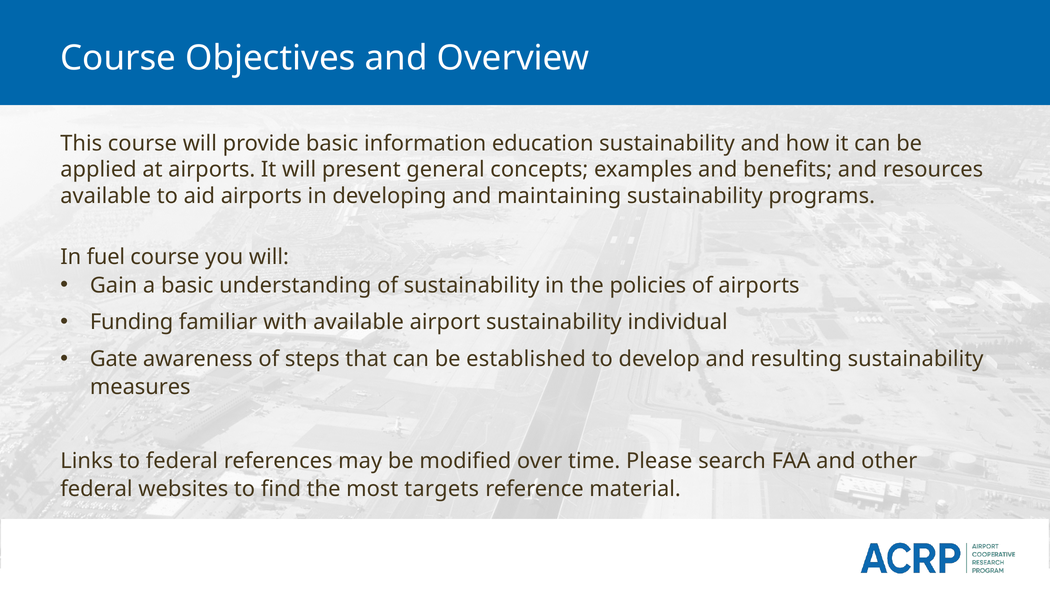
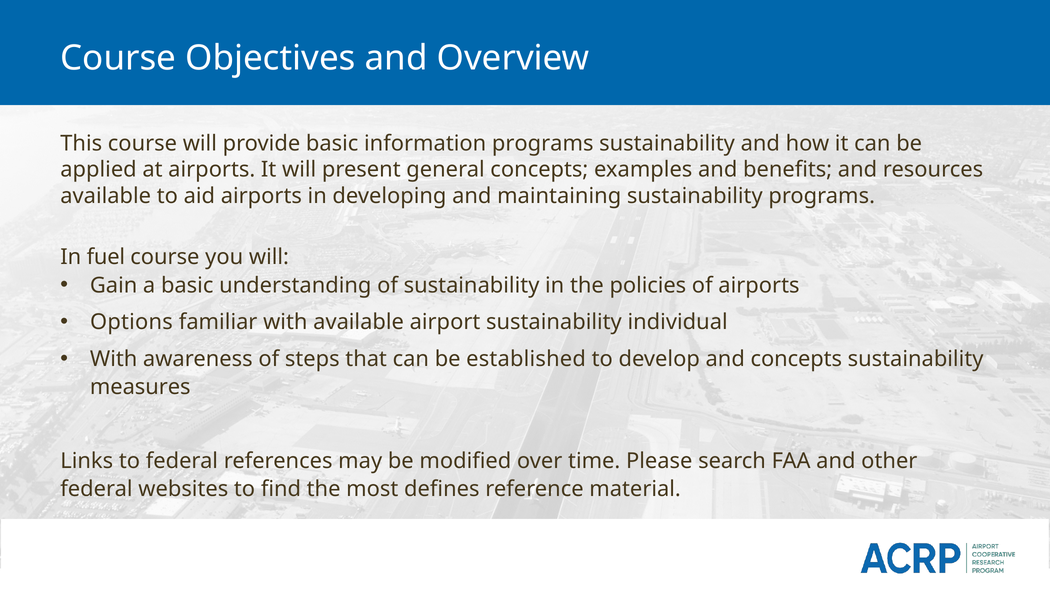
information education: education -> programs
Funding: Funding -> Options
Gate at (114, 359): Gate -> With
and resulting: resulting -> concepts
targets: targets -> defines
